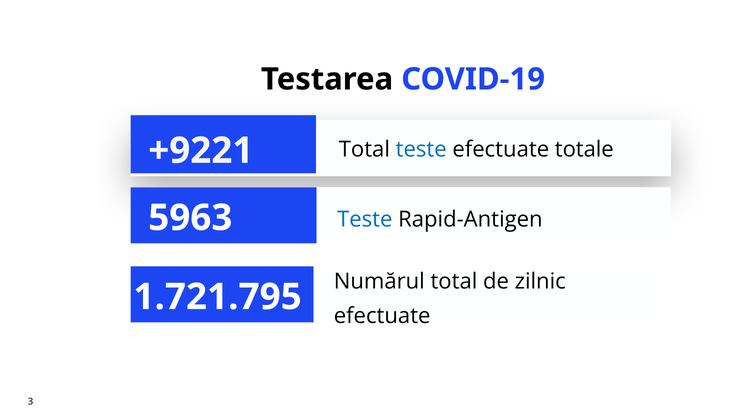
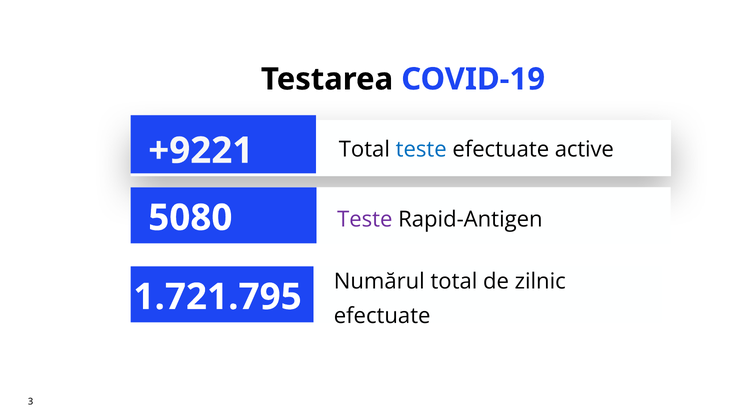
totale: totale -> active
5963: 5963 -> 5080
Teste at (365, 219) colour: blue -> purple
